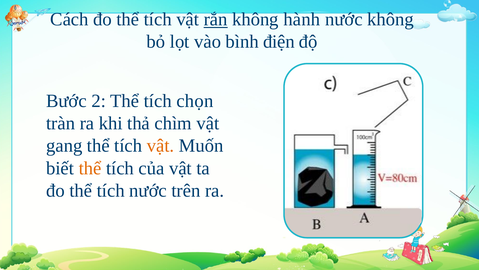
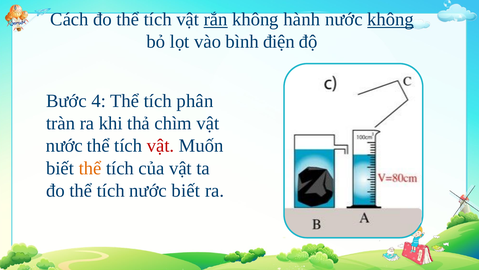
không at (391, 19) underline: none -> present
2: 2 -> 4
chọn: chọn -> phân
gang at (64, 146): gang -> nước
vật at (161, 146) colour: orange -> red
nước trên: trên -> biết
